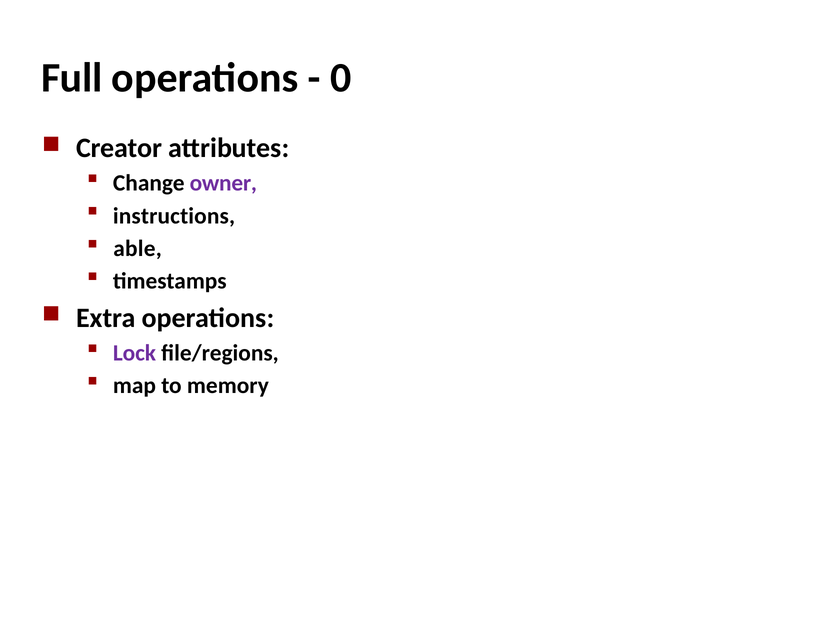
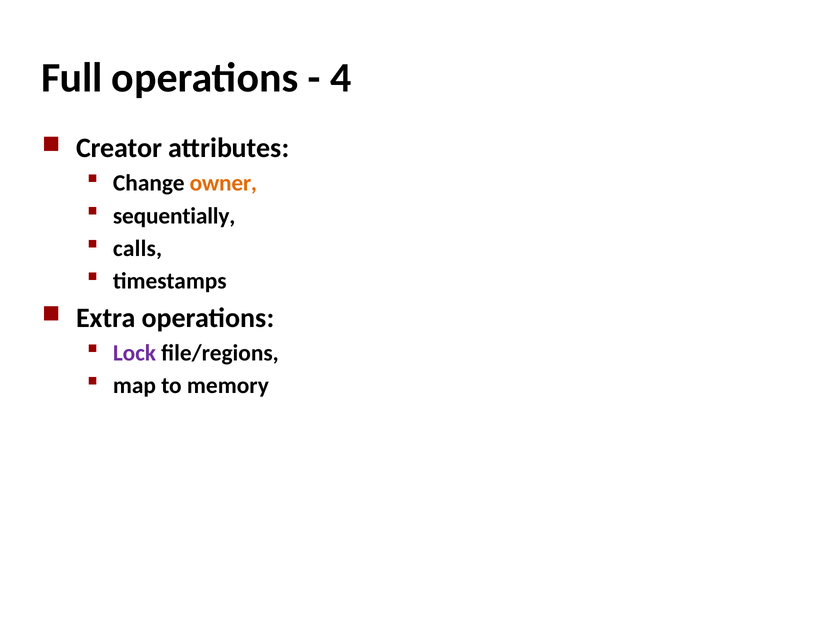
0: 0 -> 4
owner colour: purple -> orange
instructions: instructions -> sequentially
able: able -> calls
